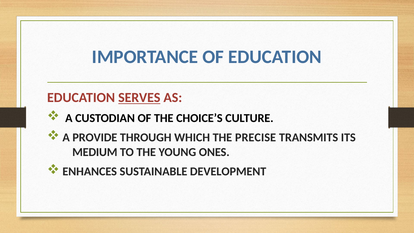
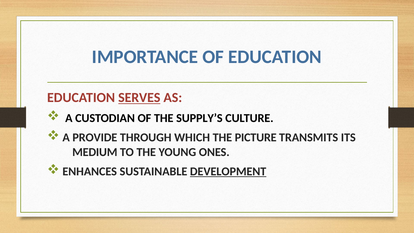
CHOICE’S: CHOICE’S -> SUPPLY’S
PRECISE: PRECISE -> PICTURE
DEVELOPMENT underline: none -> present
